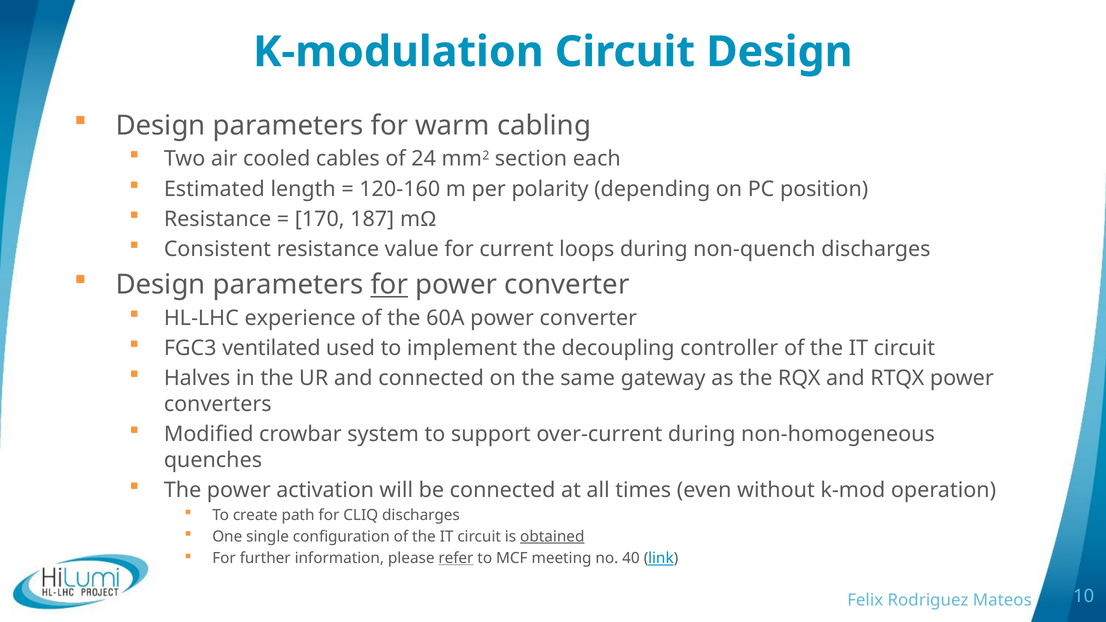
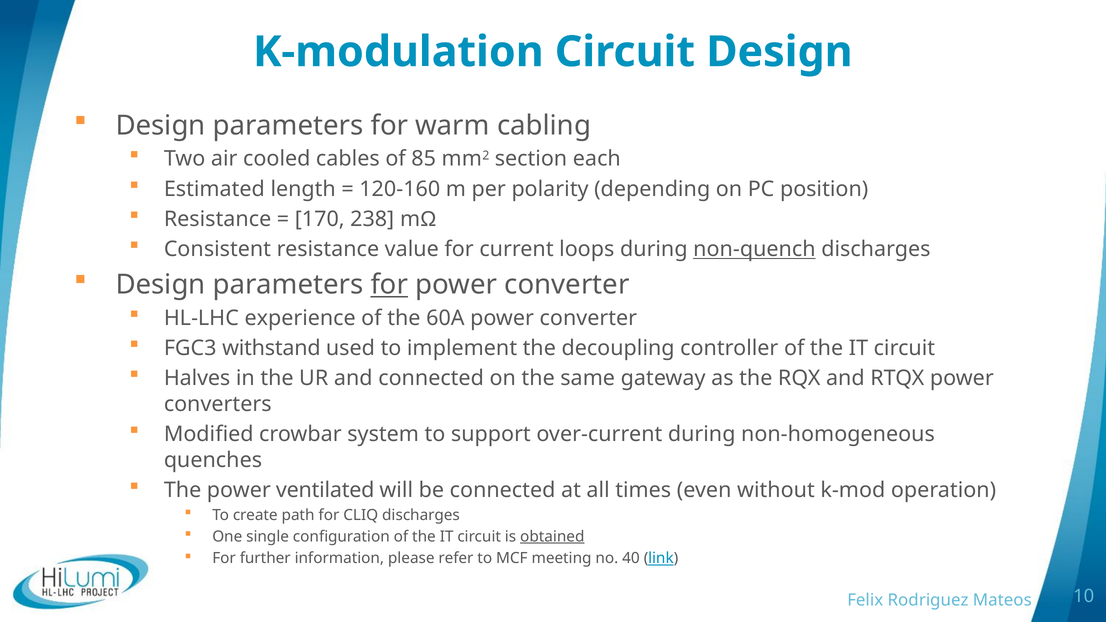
24: 24 -> 85
187: 187 -> 238
non-quench underline: none -> present
ventilated: ventilated -> withstand
activation: activation -> ventilated
refer underline: present -> none
